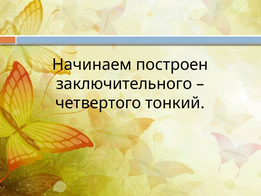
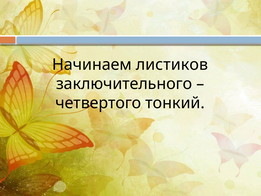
построен: построен -> листиков
